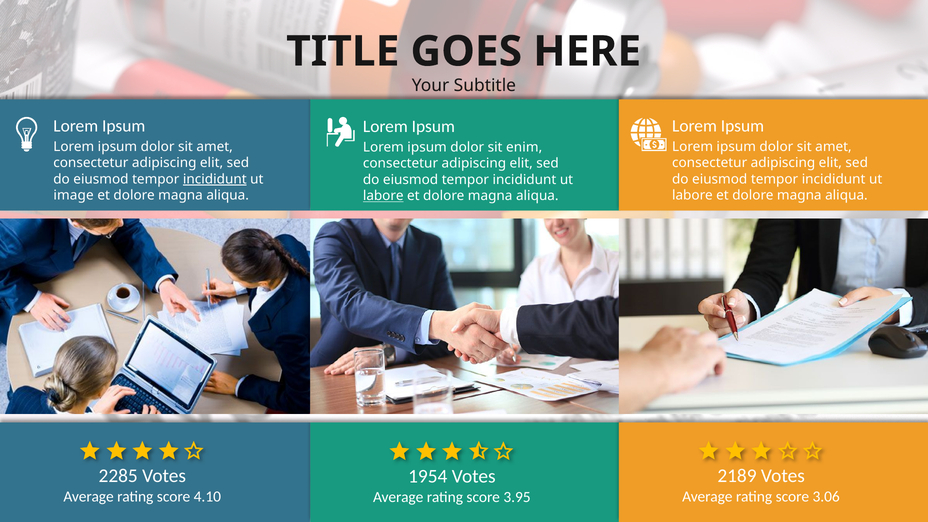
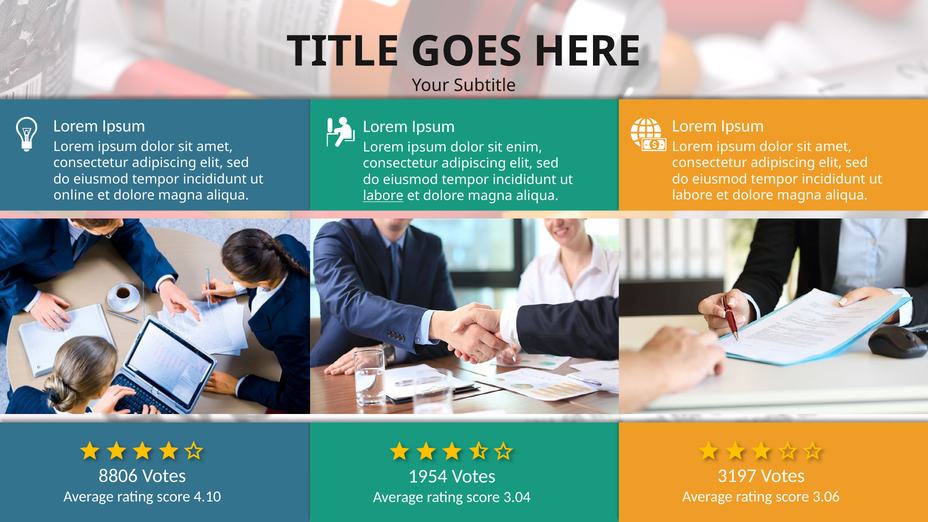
incididunt at (215, 179) underline: present -> none
image: image -> online
2285: 2285 -> 8806
2189: 2189 -> 3197
3.95: 3.95 -> 3.04
